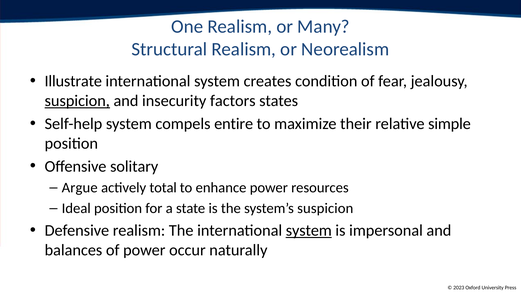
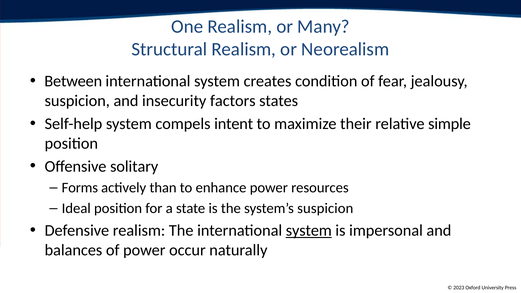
Illustrate: Illustrate -> Between
suspicion at (77, 101) underline: present -> none
entire: entire -> intent
Argue: Argue -> Forms
total: total -> than
